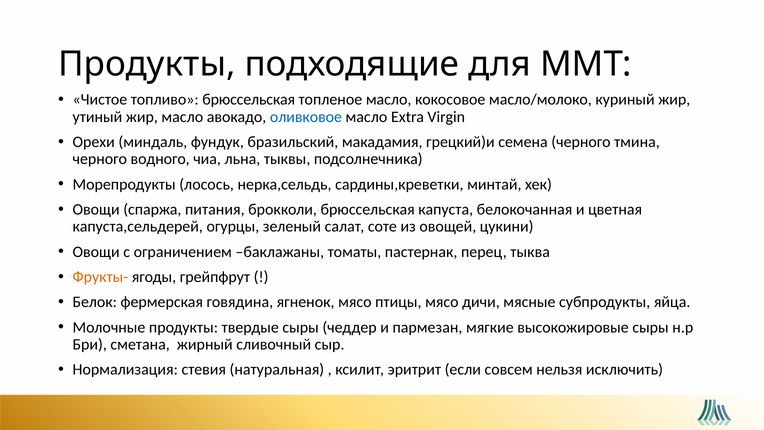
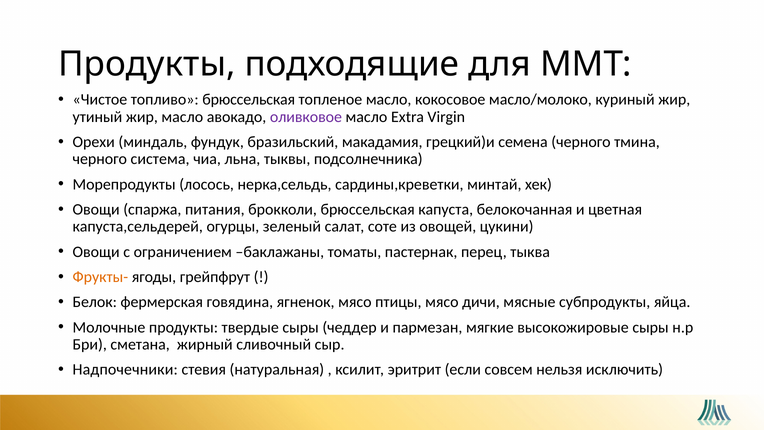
оливковое colour: blue -> purple
водного: водного -> система
Нормализация: Нормализация -> Надпочечники
